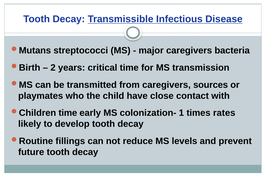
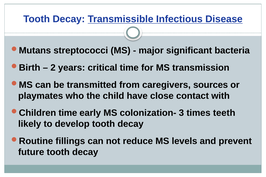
major caregivers: caregivers -> significant
1: 1 -> 3
rates: rates -> teeth
